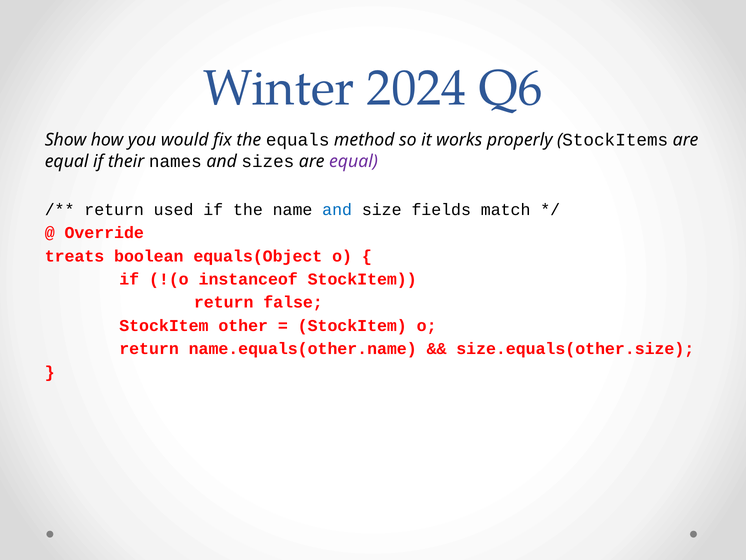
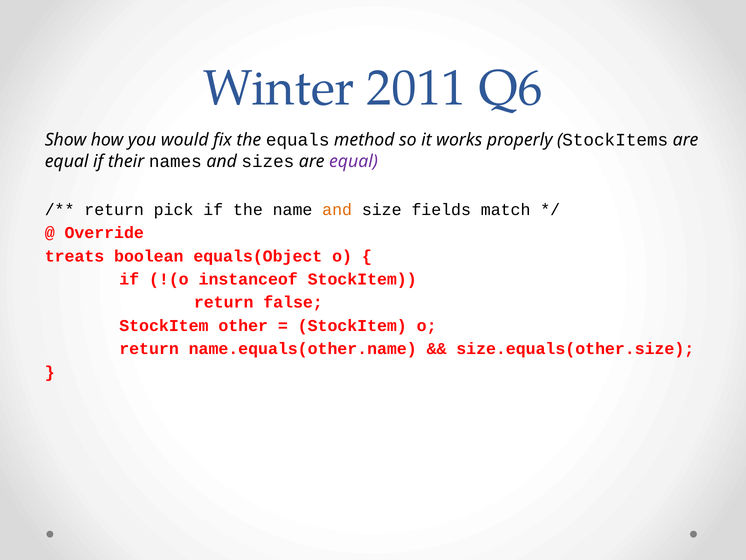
2024: 2024 -> 2011
used: used -> pick
and at (337, 209) colour: blue -> orange
